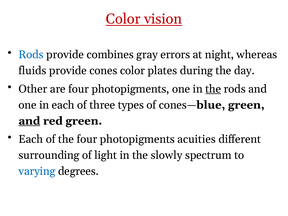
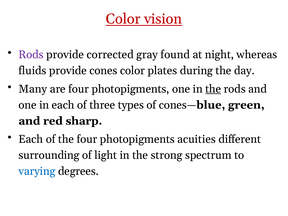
Rods at (31, 55) colour: blue -> purple
combines: combines -> corrected
errors: errors -> found
Other: Other -> Many
and at (29, 121) underline: present -> none
red green: green -> sharp
slowly: slowly -> strong
